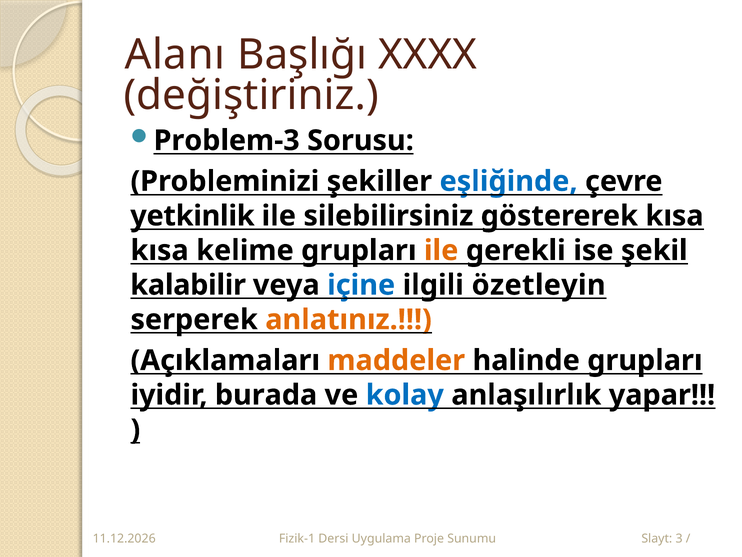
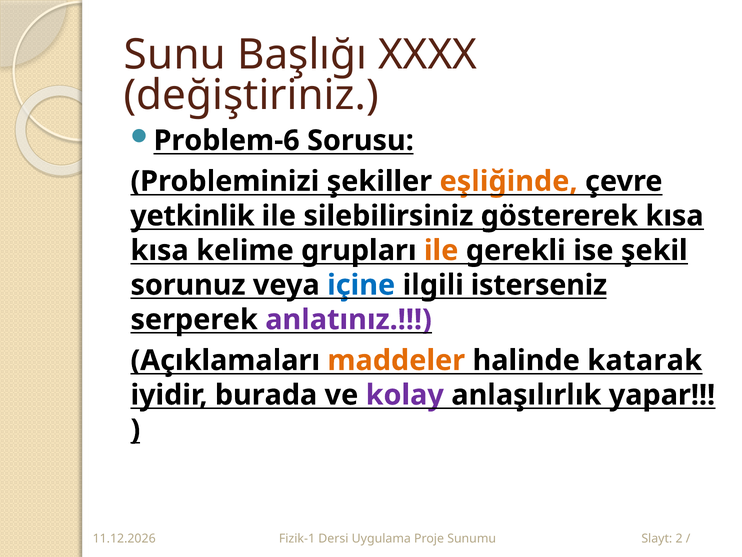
Alanı: Alanı -> Sunu
Problem-3: Problem-3 -> Problem-6
eşliğinde colour: blue -> orange
kalabilir: kalabilir -> sorunuz
özetleyin: özetleyin -> isterseniz
anlatınız colour: orange -> purple
halinde grupları: grupları -> katarak
kolay colour: blue -> purple
3: 3 -> 2
